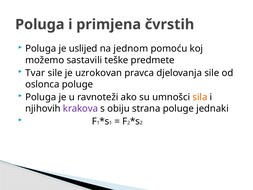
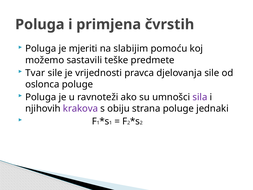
uslijed: uslijed -> mjeriti
jednom: jednom -> slabijim
uzrokovan: uzrokovan -> vrijednosti
sila colour: orange -> purple
